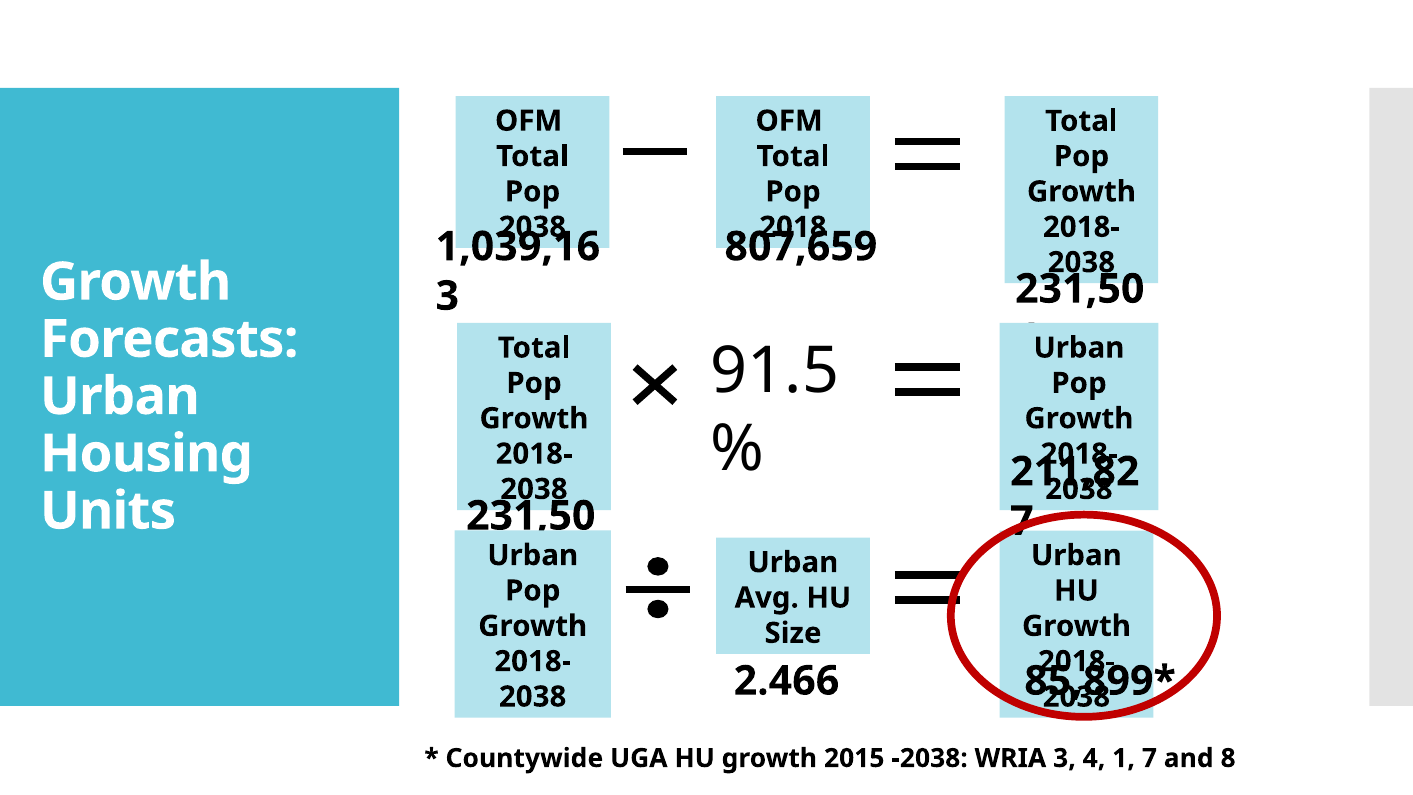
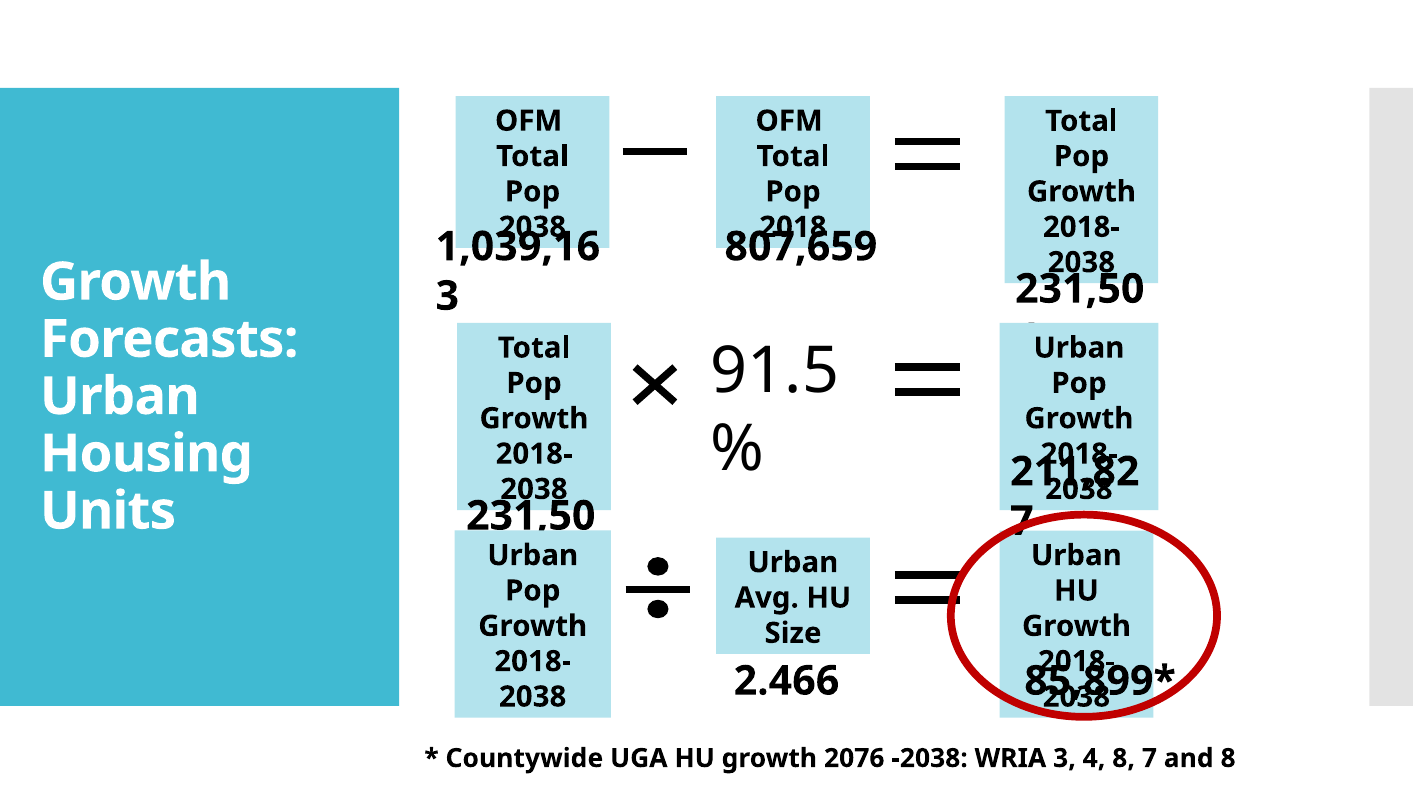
2015: 2015 -> 2076
4 1: 1 -> 8
